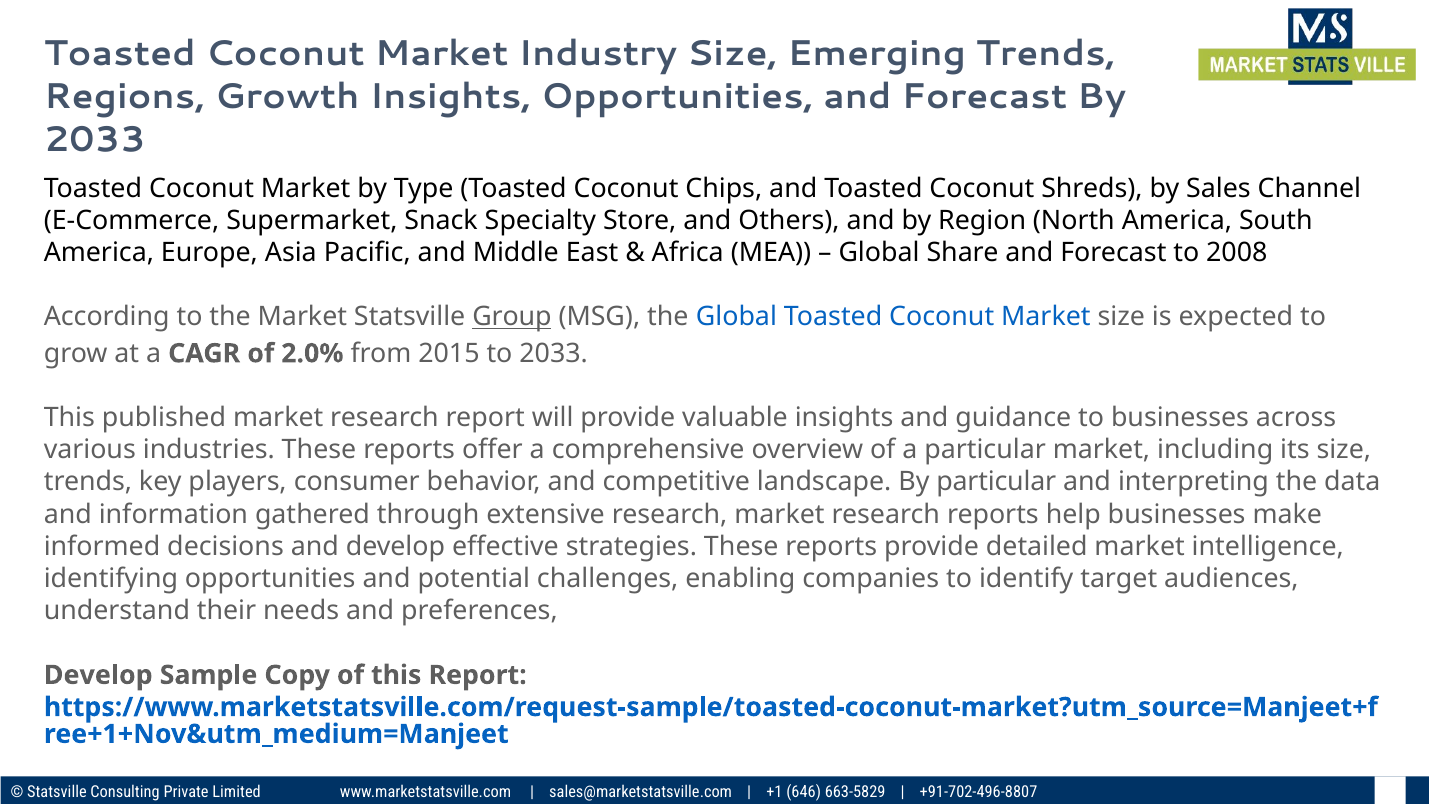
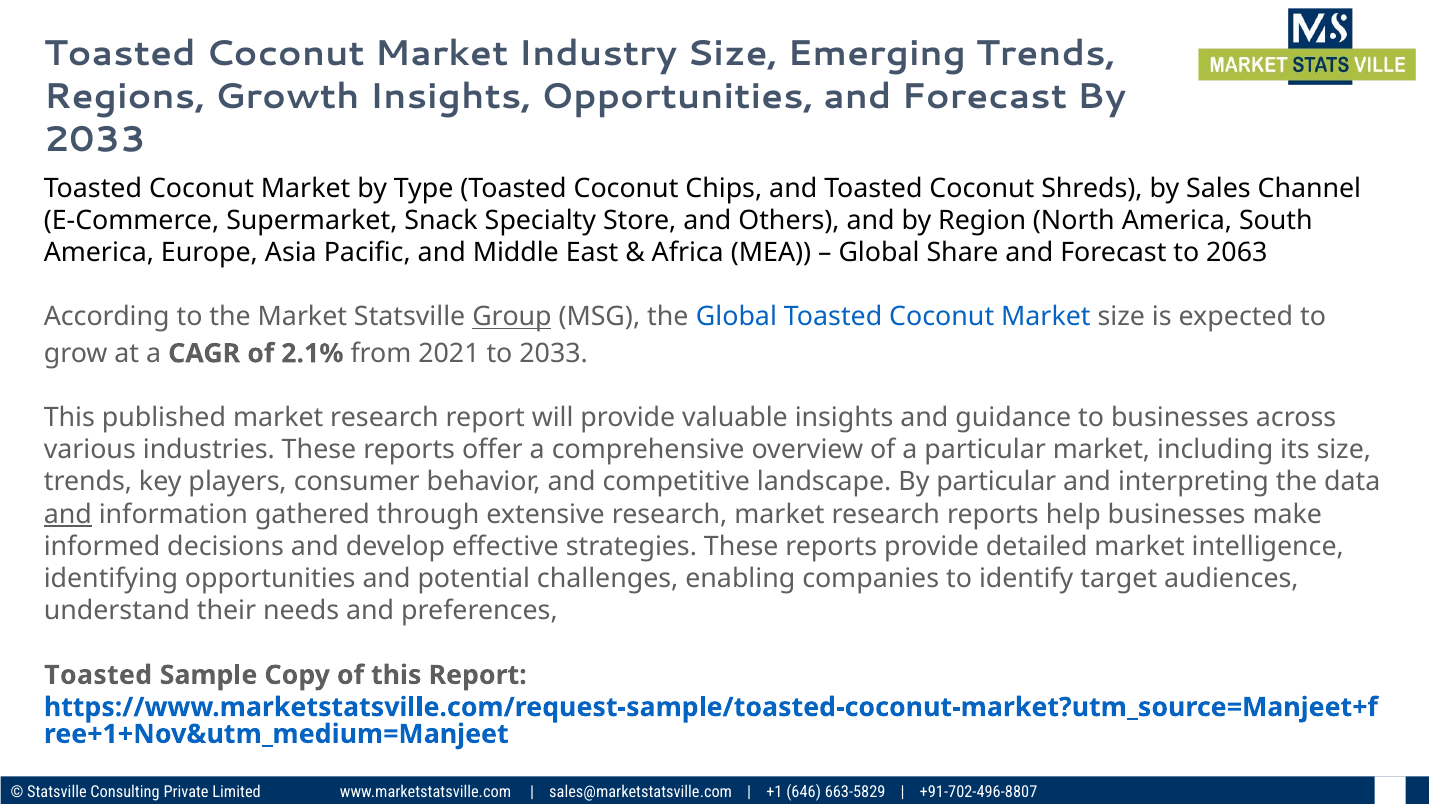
2008: 2008 -> 2063
2.0%: 2.0% -> 2.1%
2015: 2015 -> 2021
and at (68, 514) underline: none -> present
Develop at (98, 675): Develop -> Toasted
